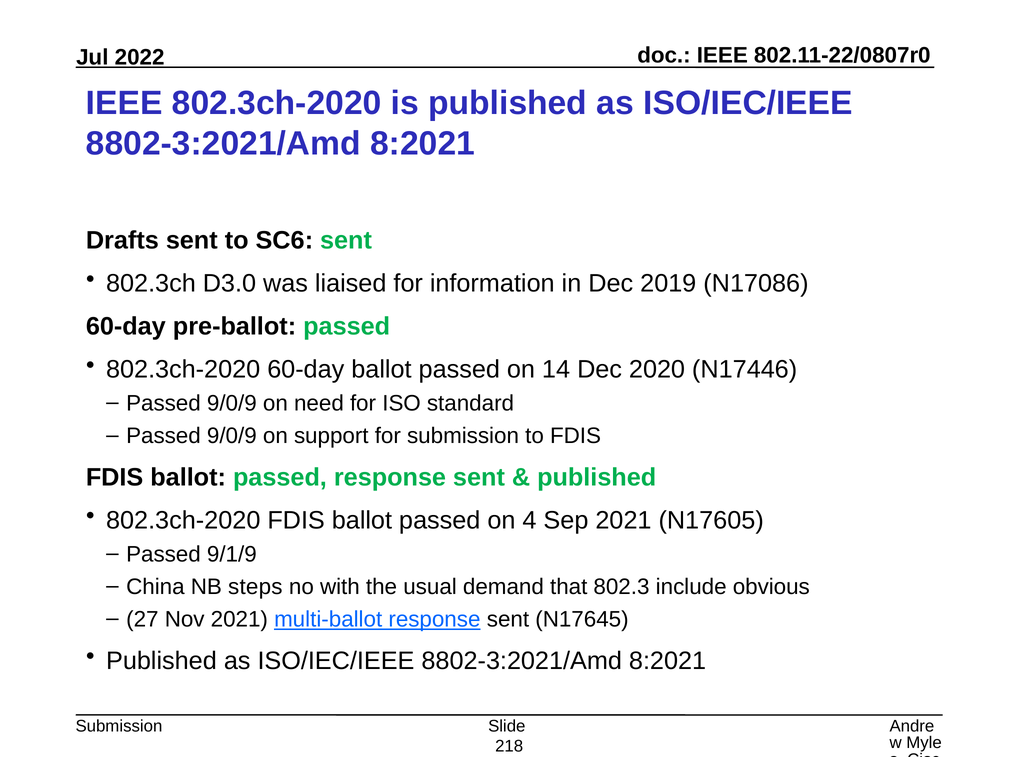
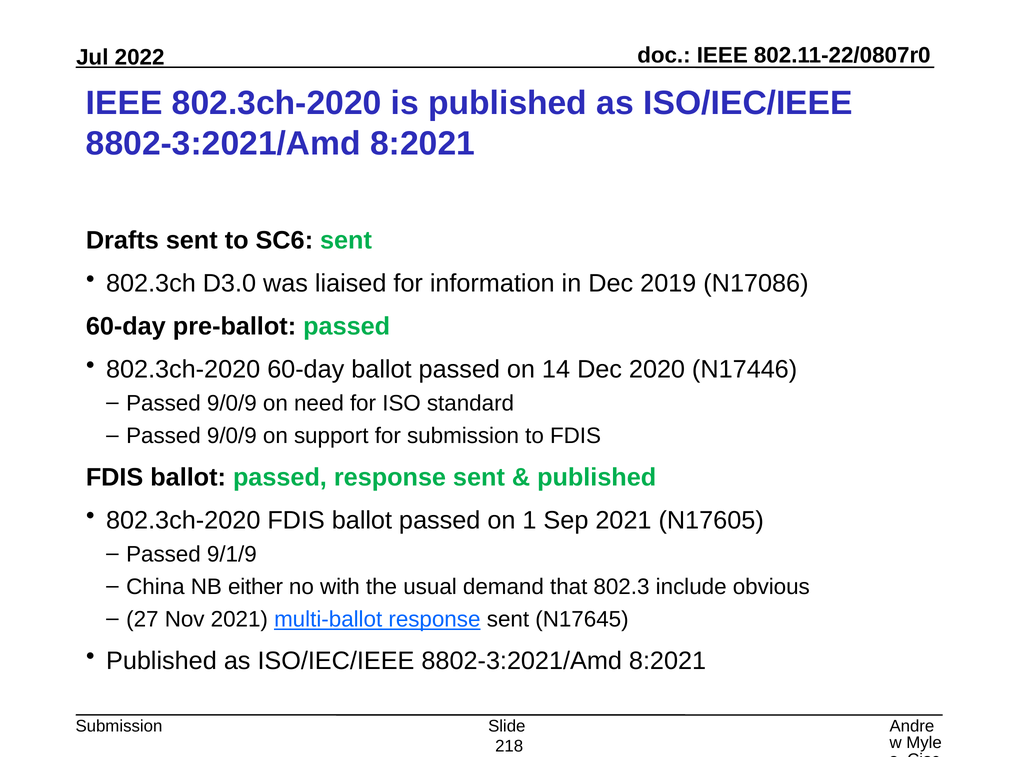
4: 4 -> 1
steps: steps -> either
